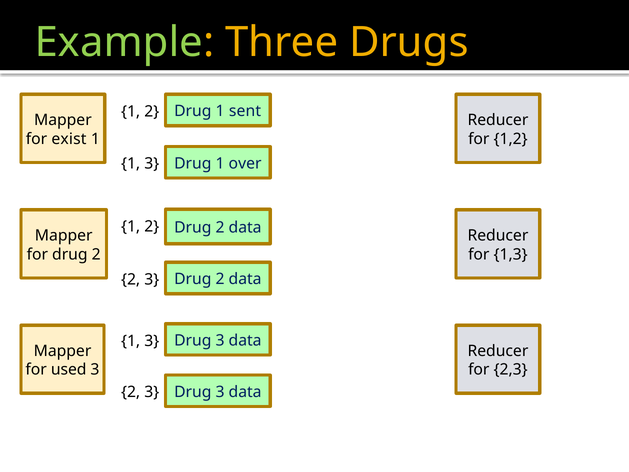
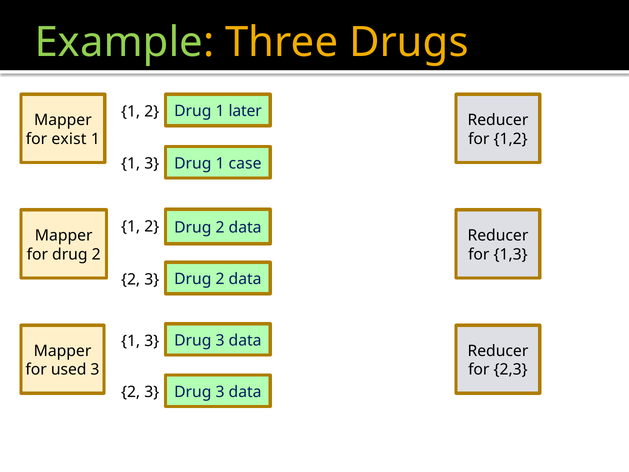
sent: sent -> later
over: over -> case
